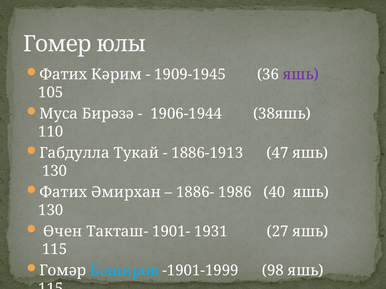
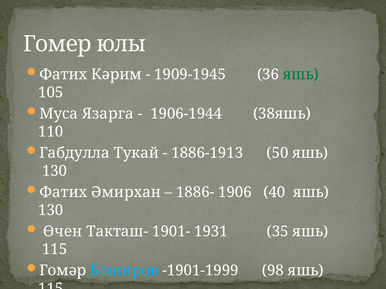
яшь at (301, 75) colour: purple -> green
Бирәзә: Бирәзә -> Язарга
47: 47 -> 50
1986: 1986 -> 1906
27: 27 -> 35
